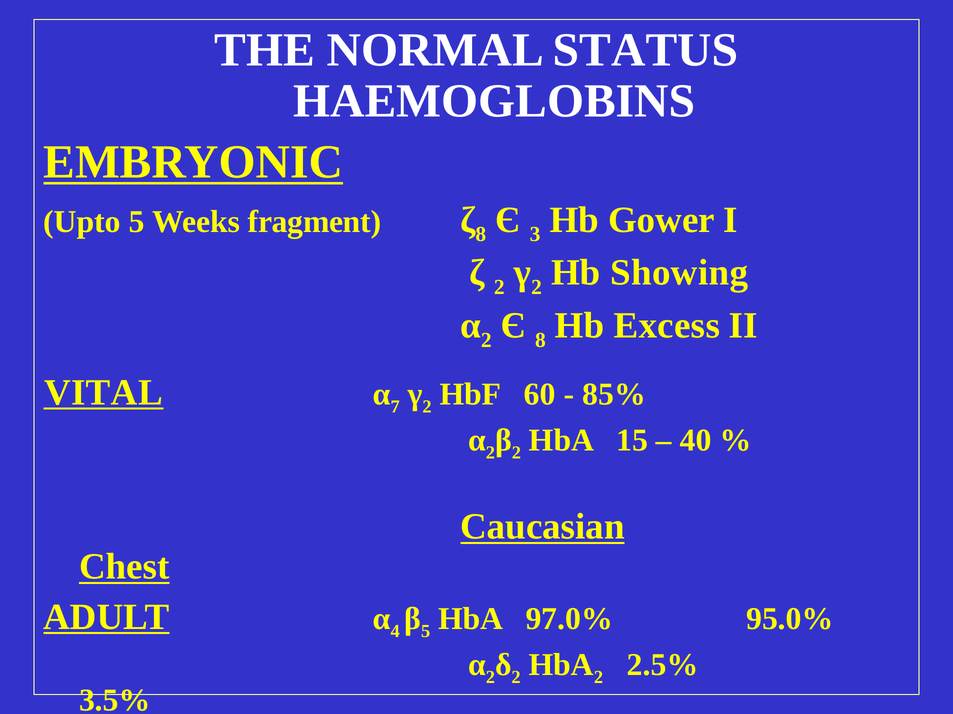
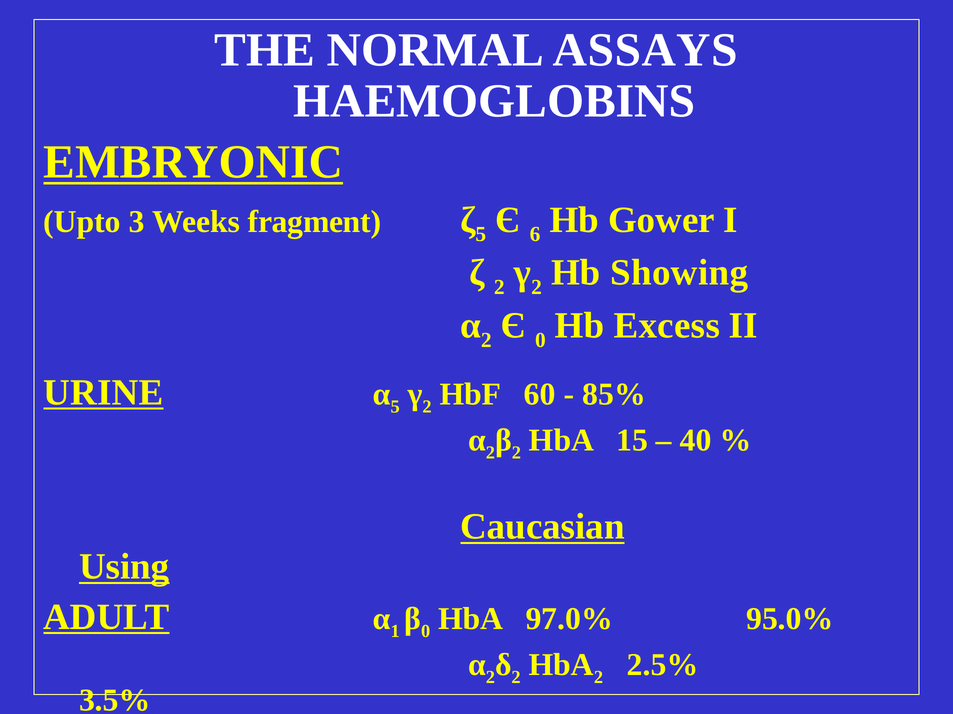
STATUS: STATUS -> ASSAYS
Upto 5: 5 -> 3
ζ 8: 8 -> 5
3: 3 -> 6
Є 8: 8 -> 0
VITAL: VITAL -> URINE
7 at (395, 407): 7 -> 5
Chest: Chest -> Using
4: 4 -> 1
5 at (426, 632): 5 -> 0
